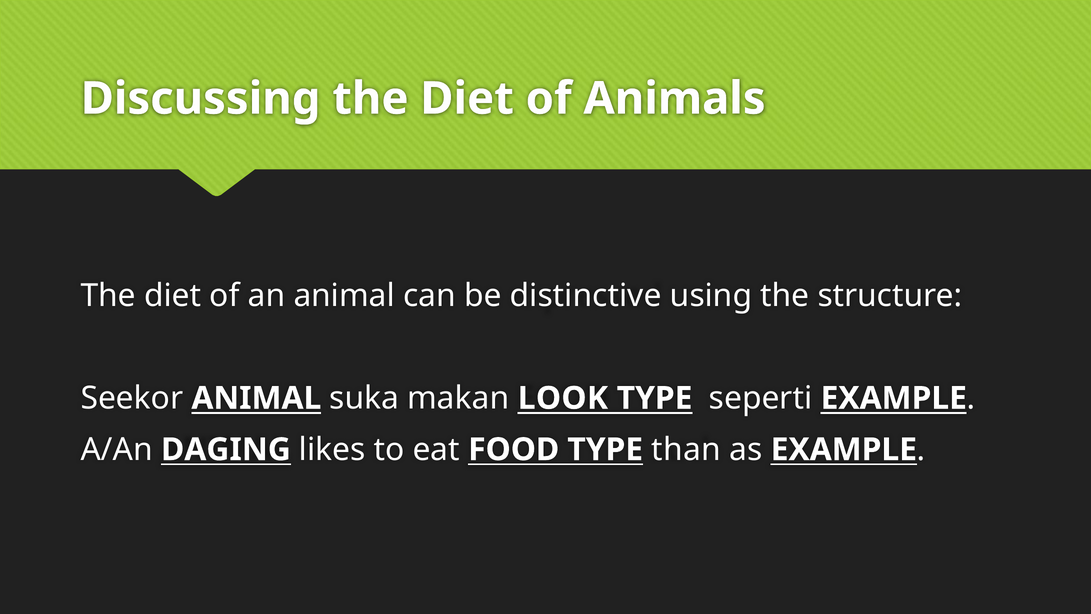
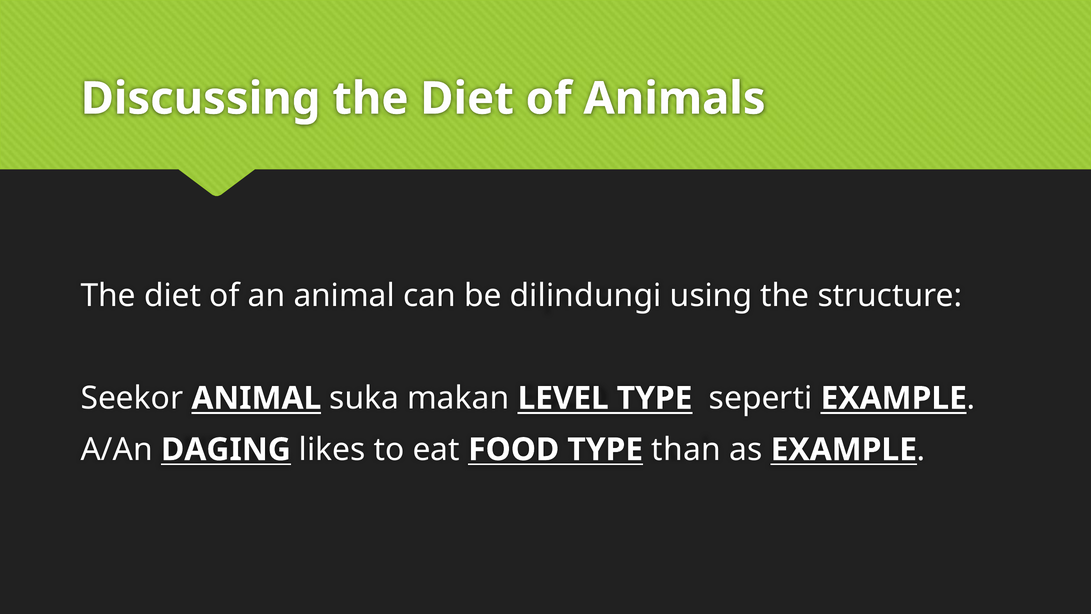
distinctive: distinctive -> dilindungi
LOOK: LOOK -> LEVEL
